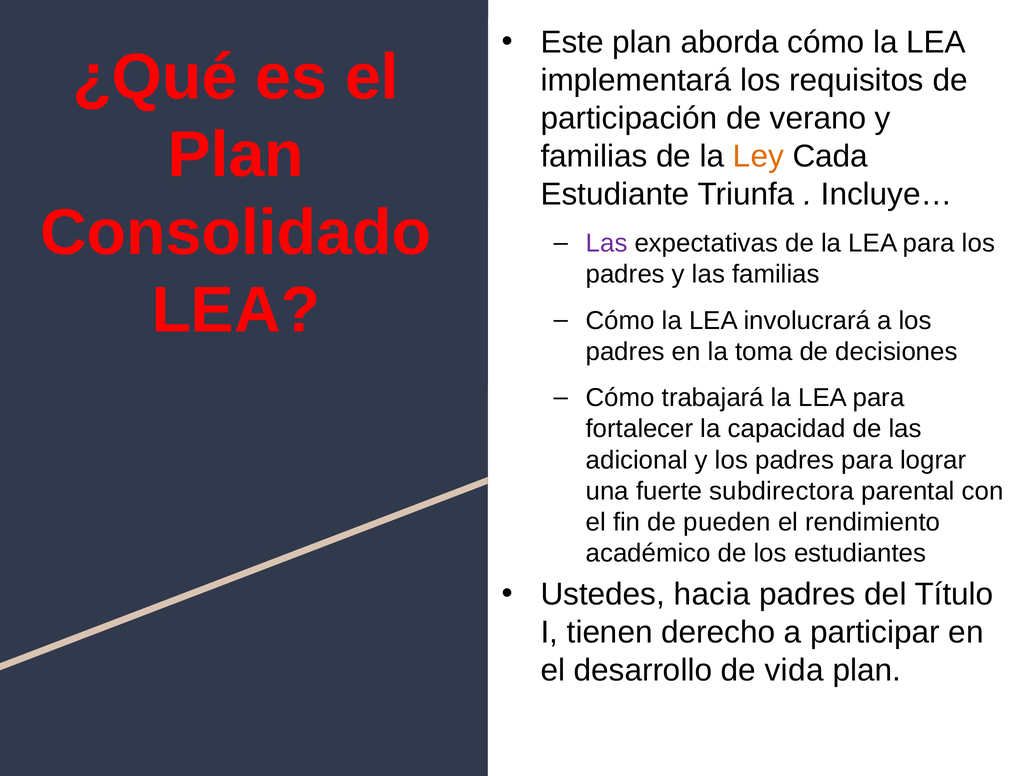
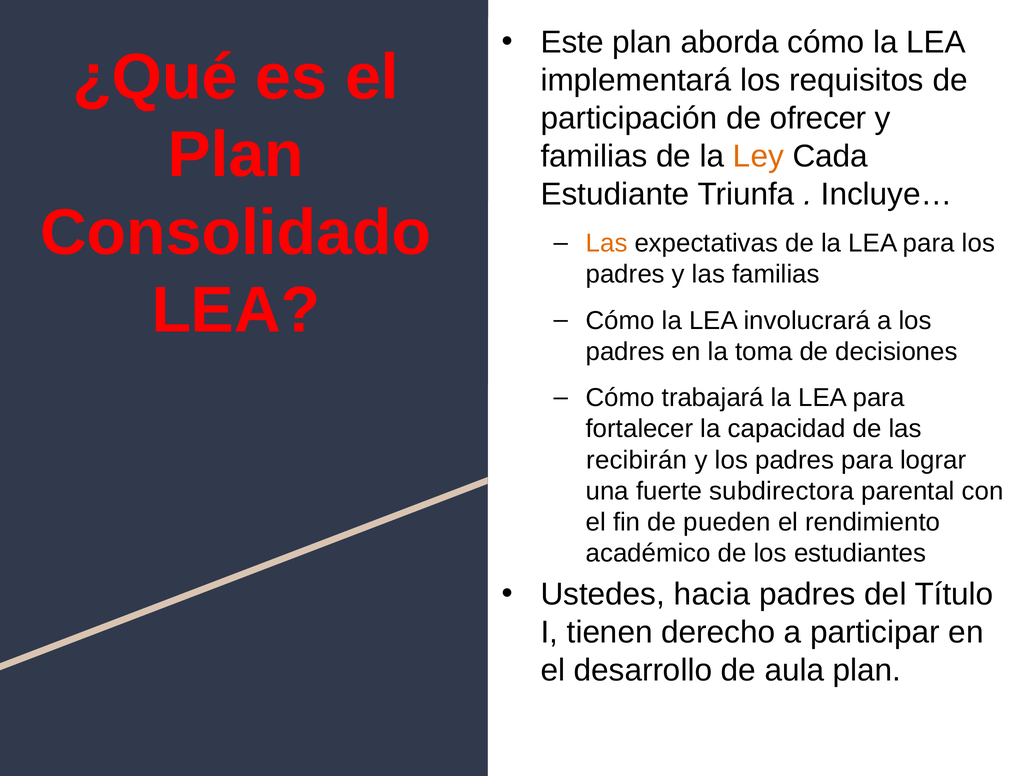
verano: verano -> ofrecer
Las at (607, 243) colour: purple -> orange
adicional: adicional -> recibirán
vida: vida -> aula
